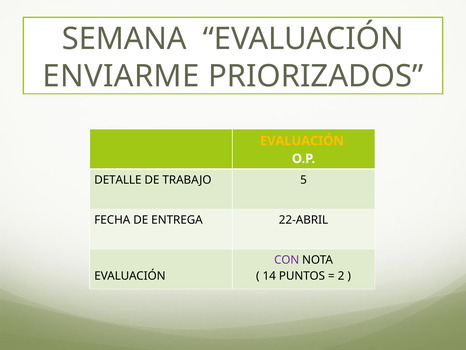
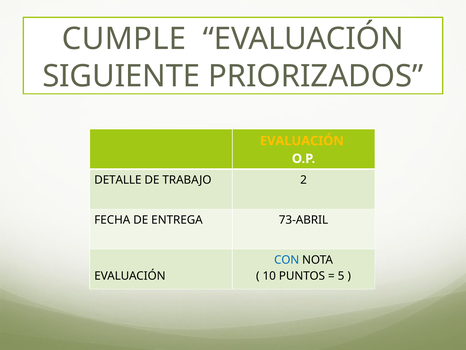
SEMANA: SEMANA -> CUMPLE
ENVIARME: ENVIARME -> SIGUIENTE
5: 5 -> 2
22-ABRIL: 22-ABRIL -> 73-ABRIL
CON colour: purple -> blue
14: 14 -> 10
2: 2 -> 5
